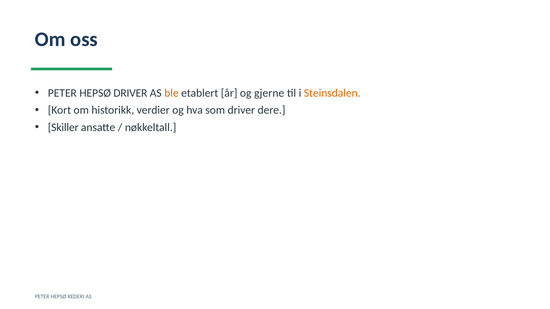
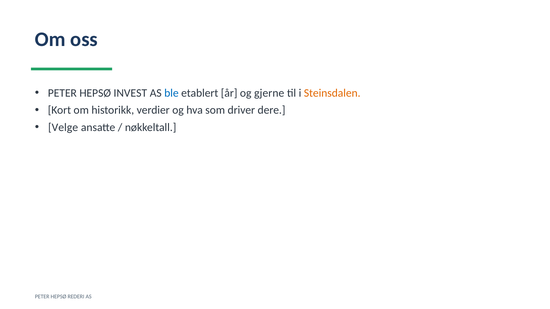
HEPSØ DRIVER: DRIVER -> INVEST
ble colour: orange -> blue
Skiller: Skiller -> Velge
